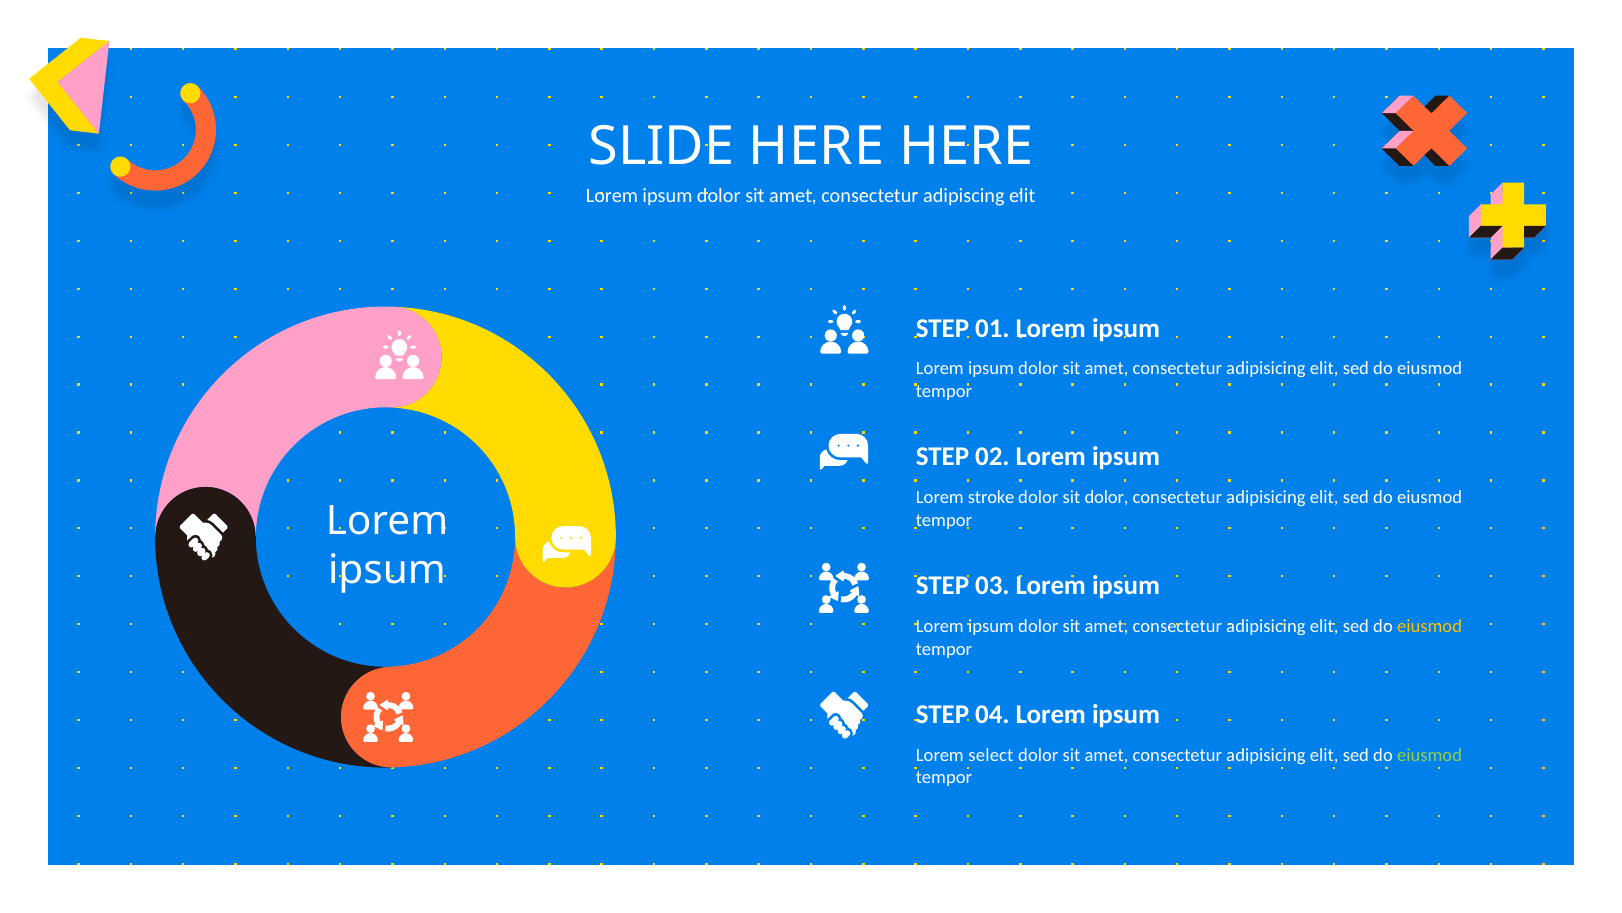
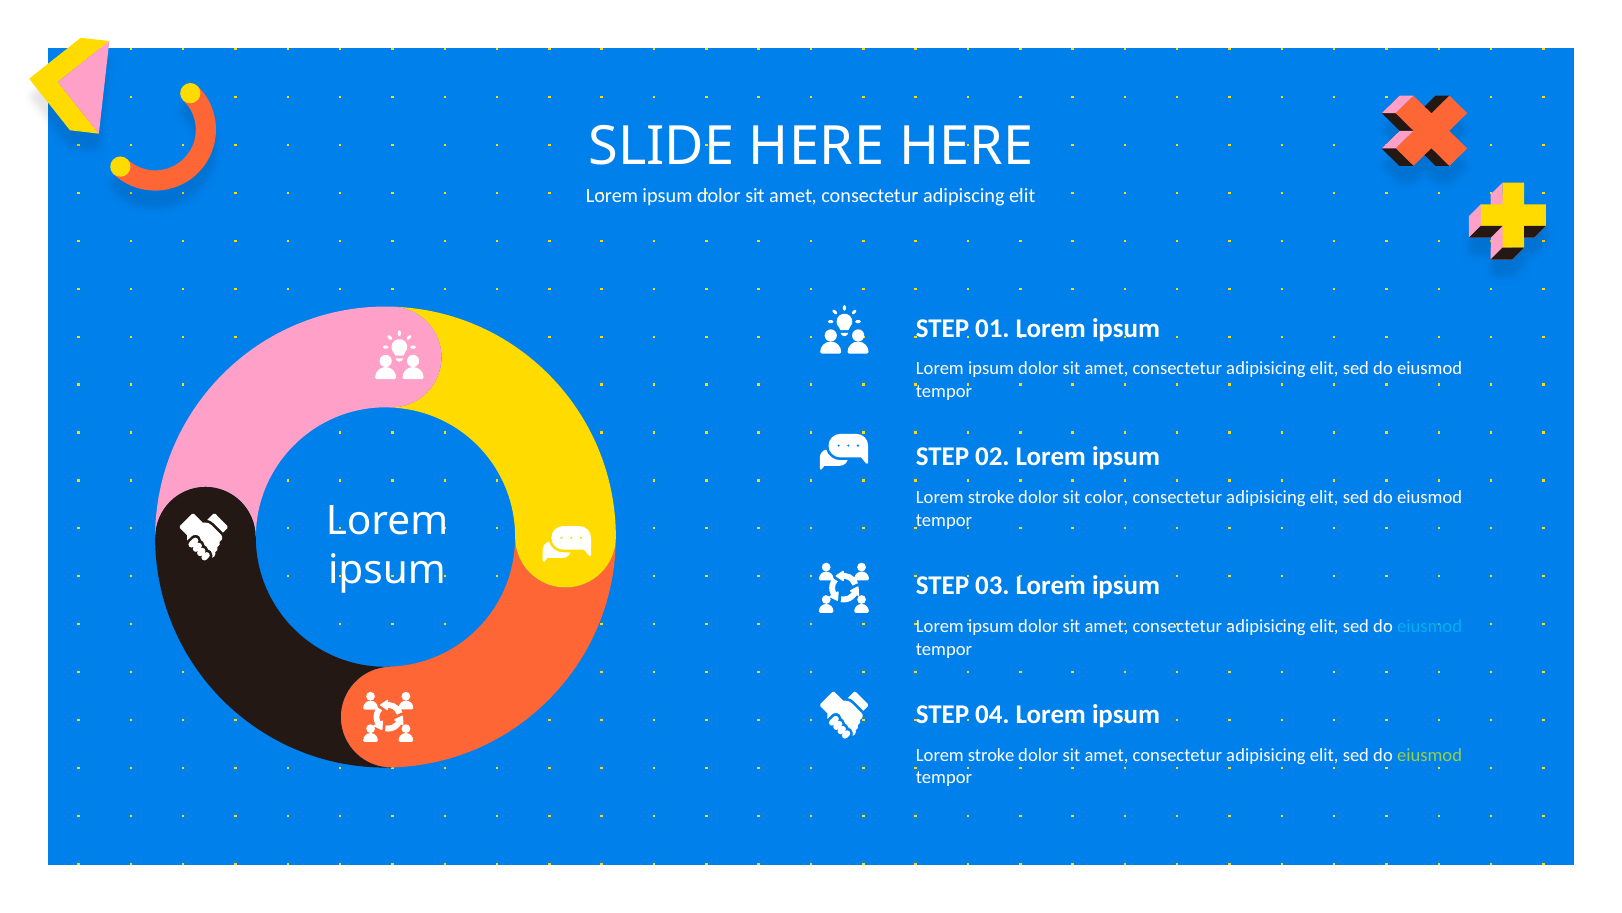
sit dolor: dolor -> color
eiusmod at (1430, 626) colour: yellow -> light blue
select at (991, 755): select -> stroke
